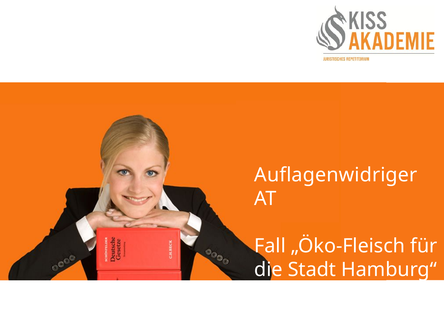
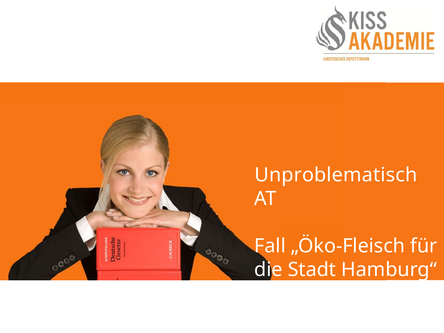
Auflagenwidriger: Auflagenwidriger -> Unproblematisch
